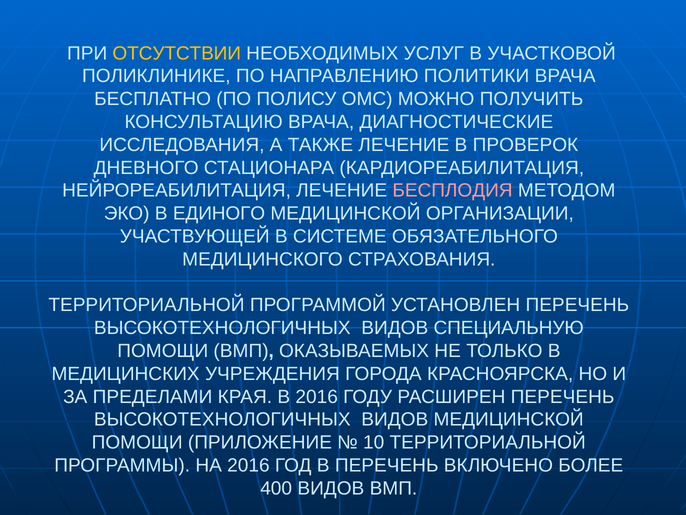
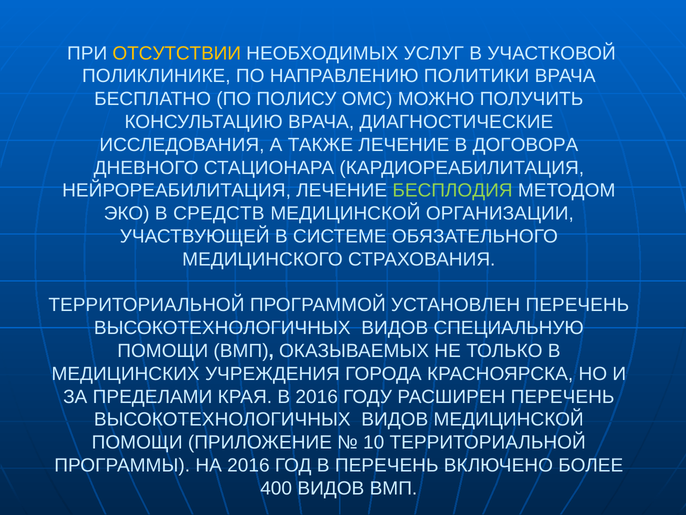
ПРОВЕРОК: ПРОВЕРОК -> ДОГОВОРА
БЕСПЛОДИЯ colour: pink -> light green
ЕДИНОГО: ЕДИНОГО -> СРЕДСТВ
